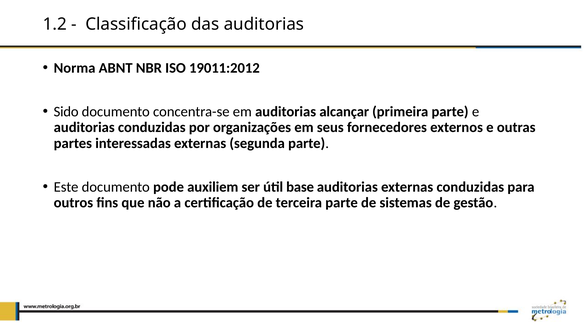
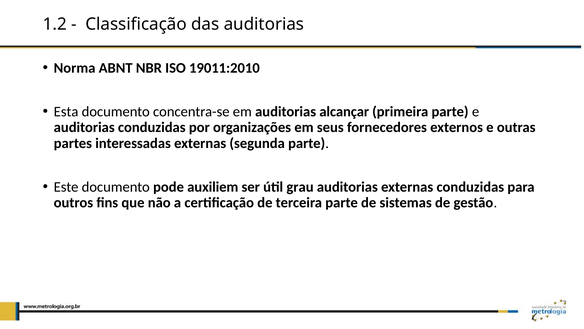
19011:2012: 19011:2012 -> 19011:2010
Sido: Sido -> Esta
base: base -> grau
